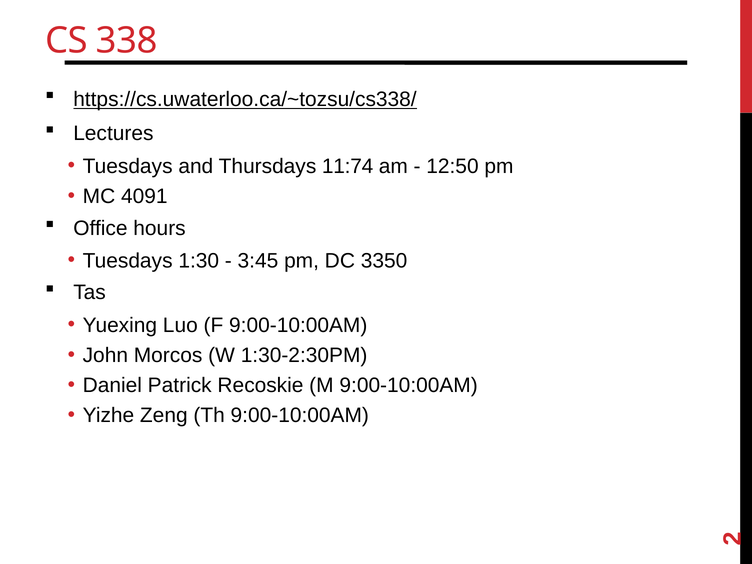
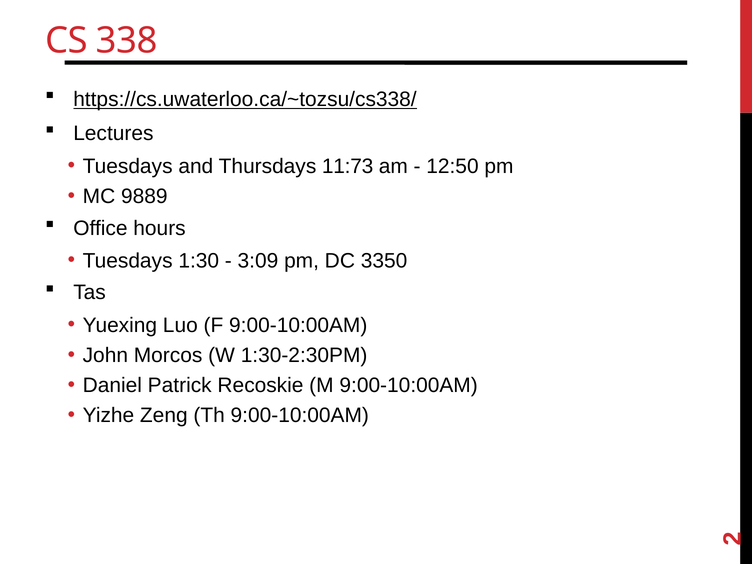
11:74: 11:74 -> 11:73
4091: 4091 -> 9889
3:45: 3:45 -> 3:09
